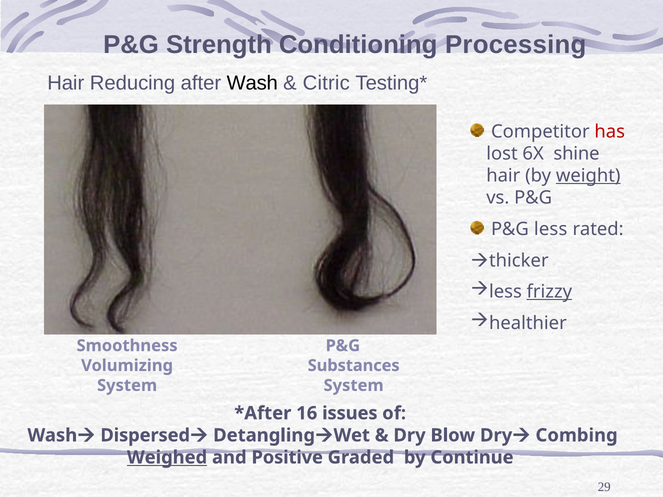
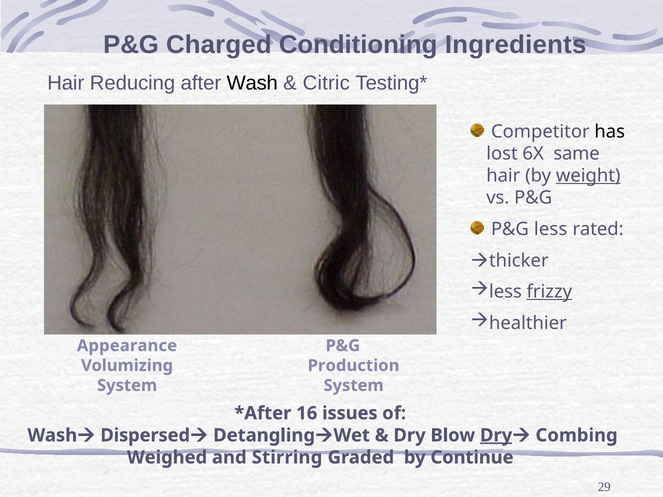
Strength: Strength -> Charged
Processing: Processing -> Ingredients
has colour: red -> black
shine: shine -> same
Smoothness: Smoothness -> Appearance
Substances: Substances -> Production
Dry at (496, 436) underline: none -> present
Weighed underline: present -> none
Positive: Positive -> Stirring
